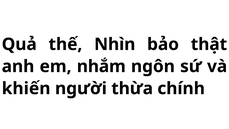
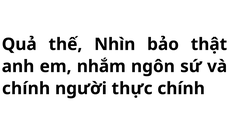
khiến at (26, 88): khiến -> chính
thừa: thừa -> thực
